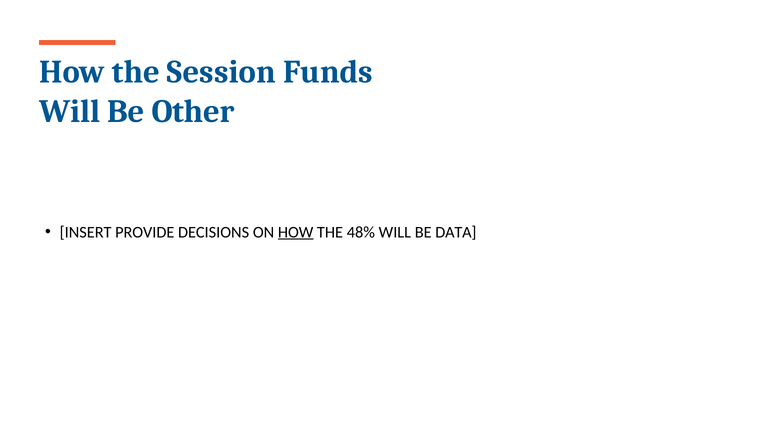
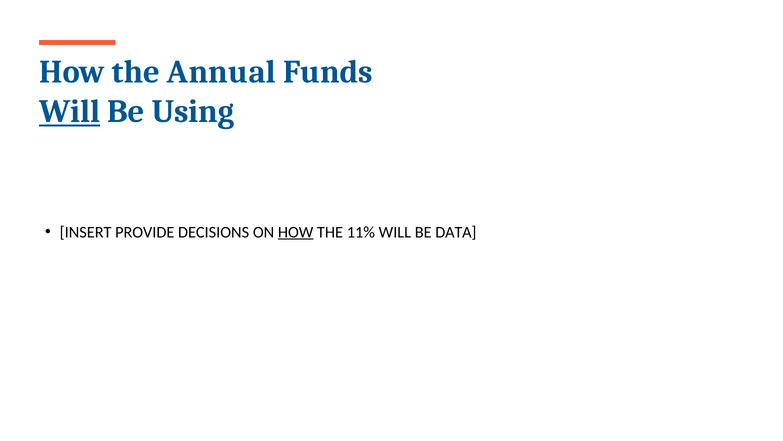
Session: Session -> Annual
Will at (70, 111) underline: none -> present
Other: Other -> Using
48%: 48% -> 11%
